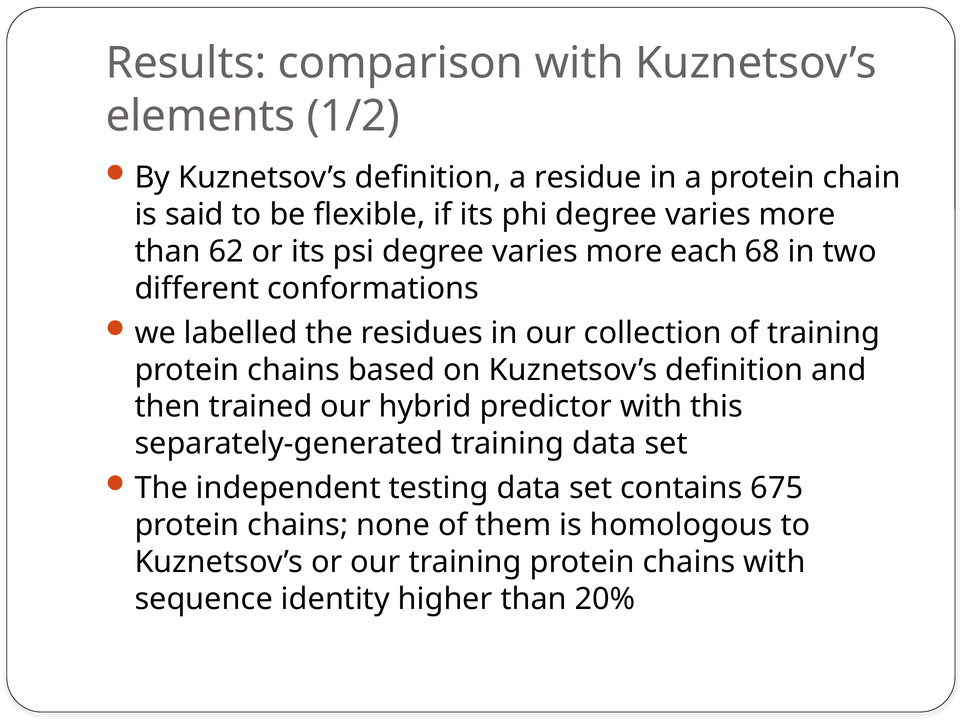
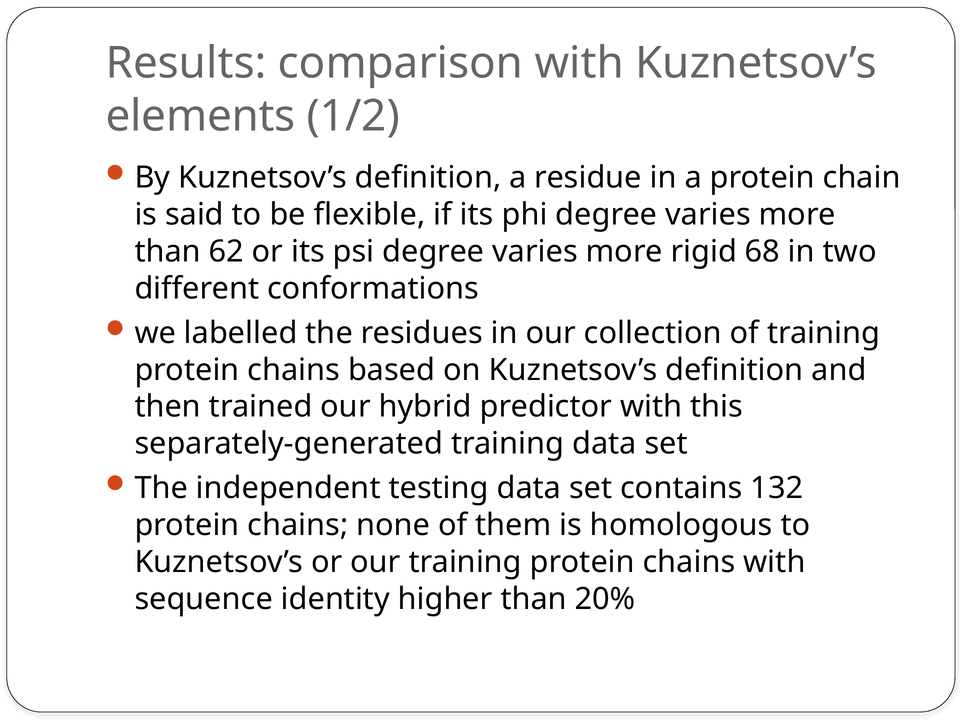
each: each -> rigid
675: 675 -> 132
